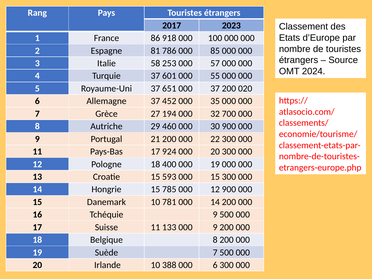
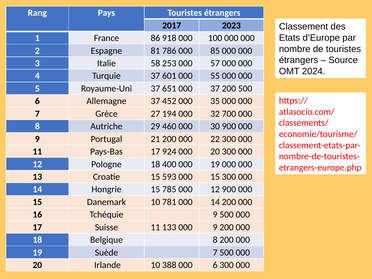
200 020: 020 -> 500
